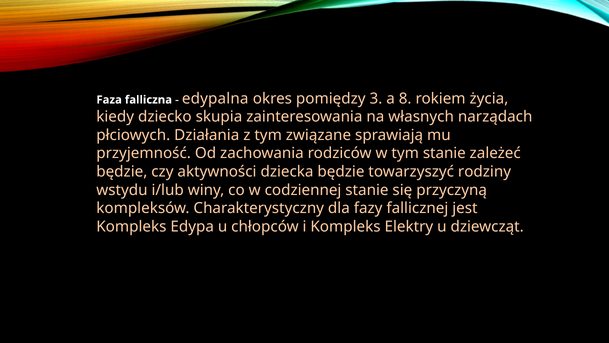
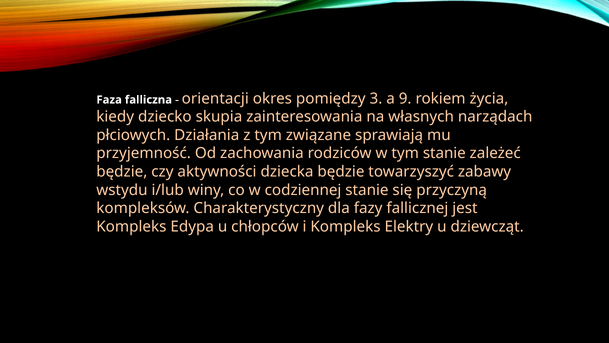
edypalna: edypalna -> orientacji
8: 8 -> 9
rodziny: rodziny -> zabawy
